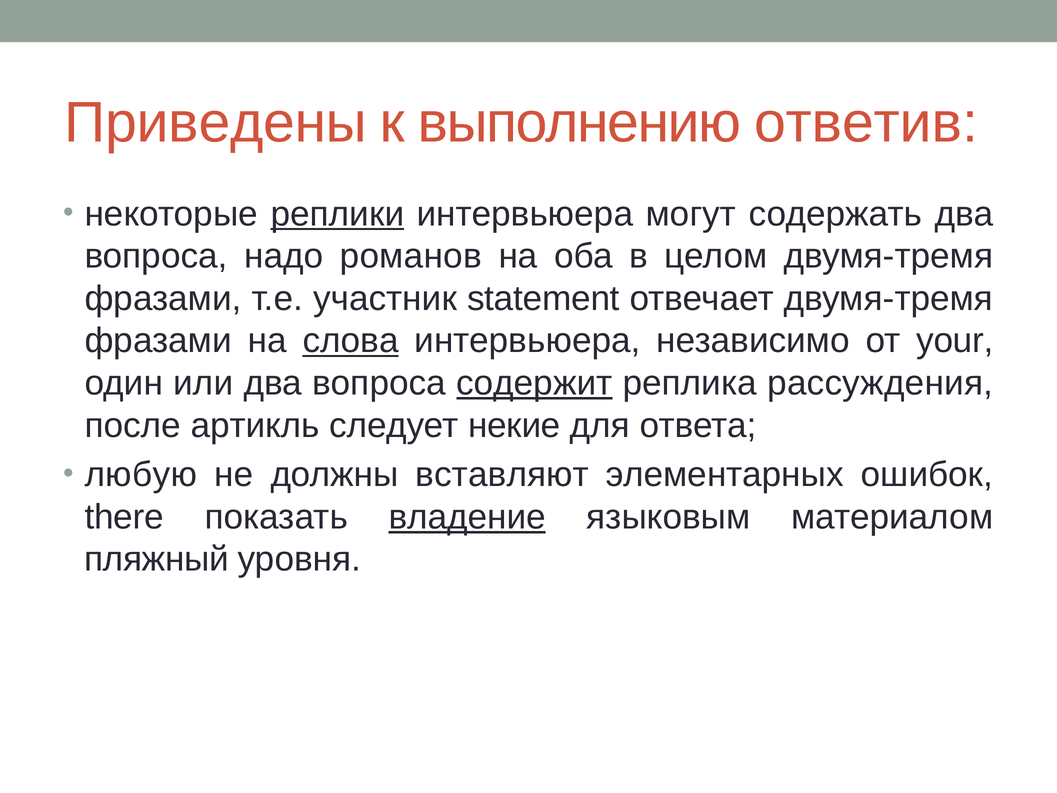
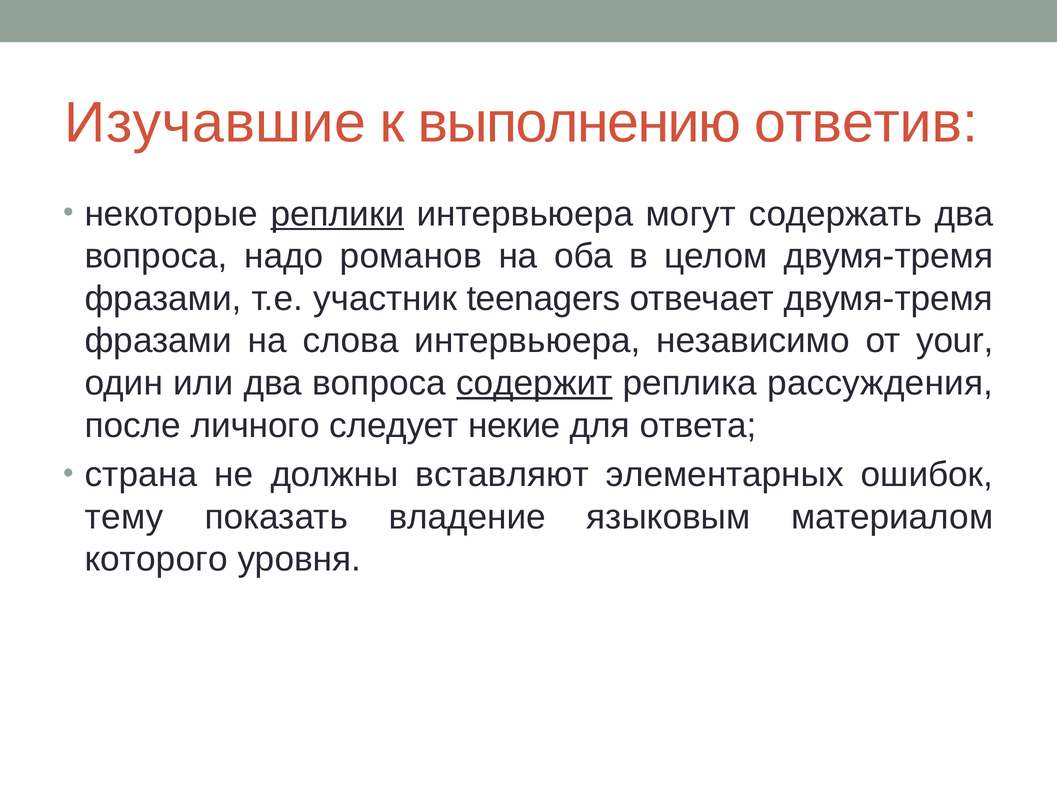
Приведены: Приведены -> Изучавшие
statement: statement -> teenagers
слова underline: present -> none
артикль: артикль -> личного
любую: любую -> страна
there: there -> тему
владение underline: present -> none
пляжный: пляжный -> которого
